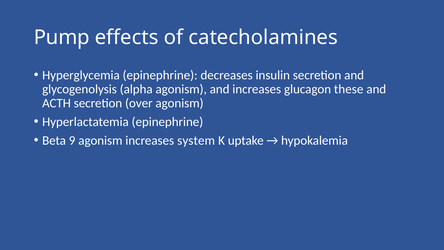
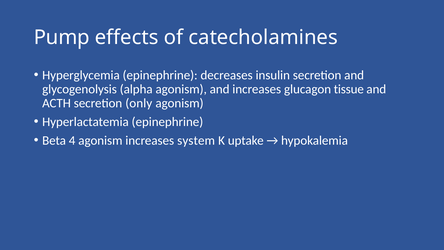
these: these -> tissue
over: over -> only
9: 9 -> 4
